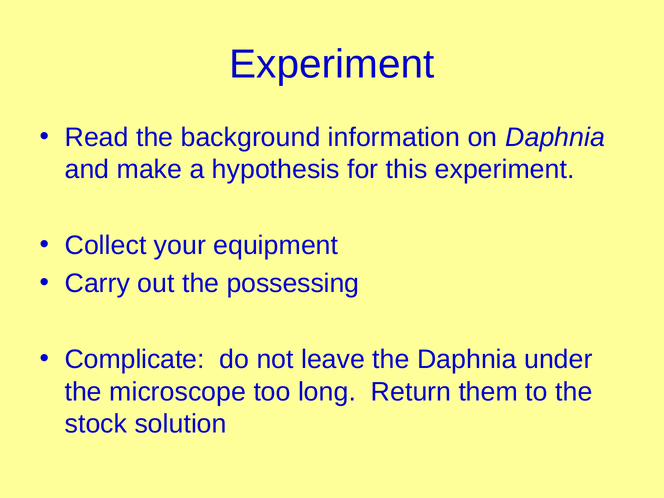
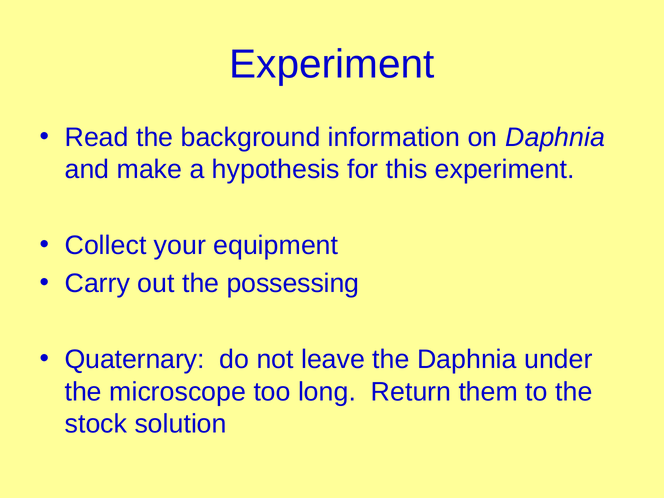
Complicate: Complicate -> Quaternary
